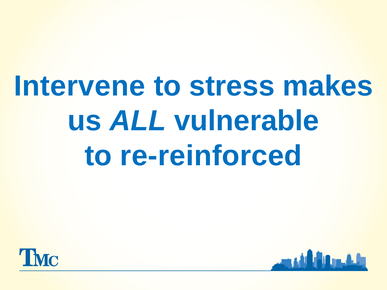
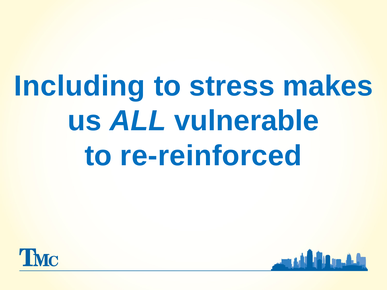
Intervene: Intervene -> Including
